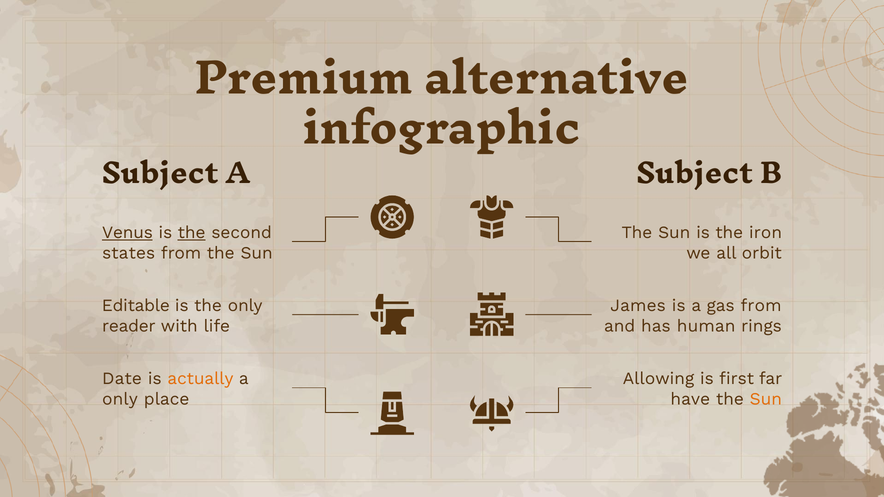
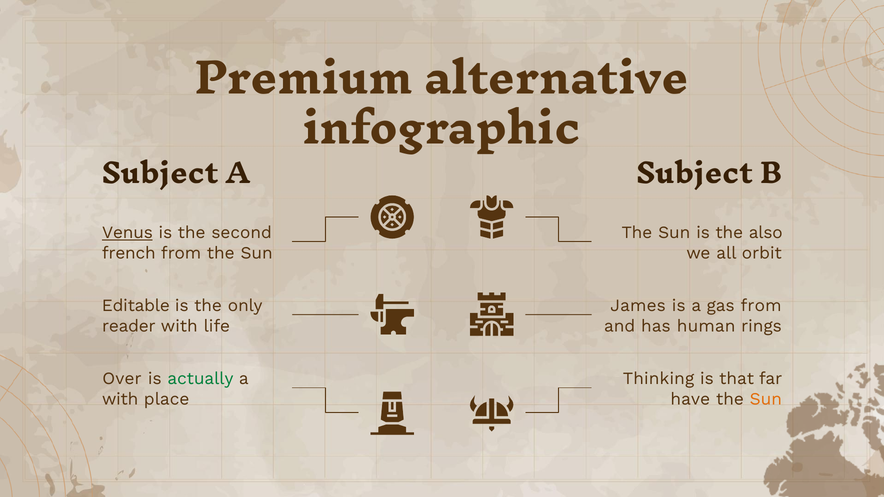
the at (192, 233) underline: present -> none
iron: iron -> also
states: states -> french
Date: Date -> Over
actually colour: orange -> green
Allowing: Allowing -> Thinking
first: first -> that
only at (120, 399): only -> with
